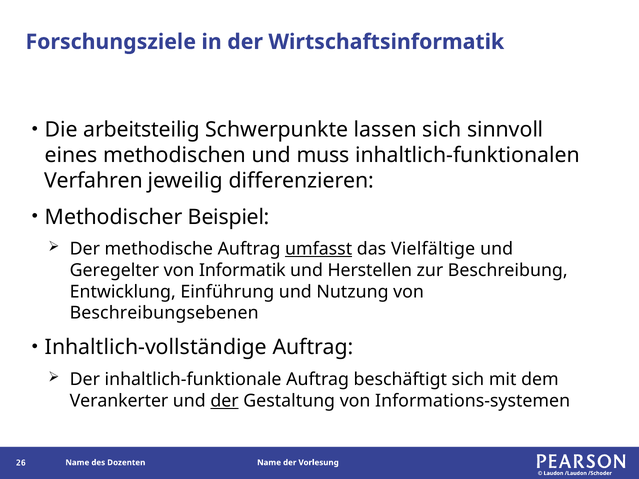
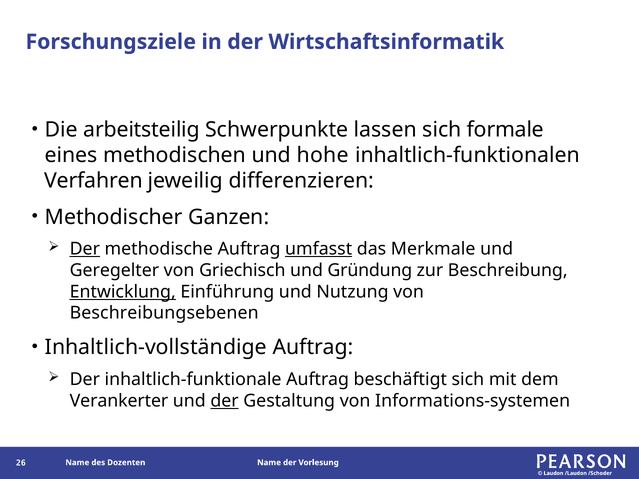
sinnvoll: sinnvoll -> formale
muss: muss -> hohe
Beispiel: Beispiel -> Ganzen
Der at (85, 249) underline: none -> present
Vielfältige: Vielfältige -> Merkmale
Informatik: Informatik -> Griechisch
Herstellen: Herstellen -> Gründung
Entwicklung underline: none -> present
